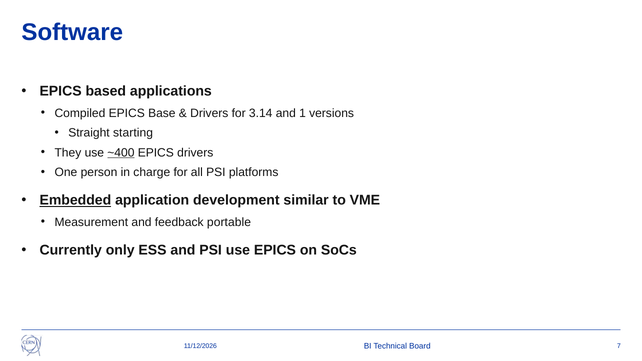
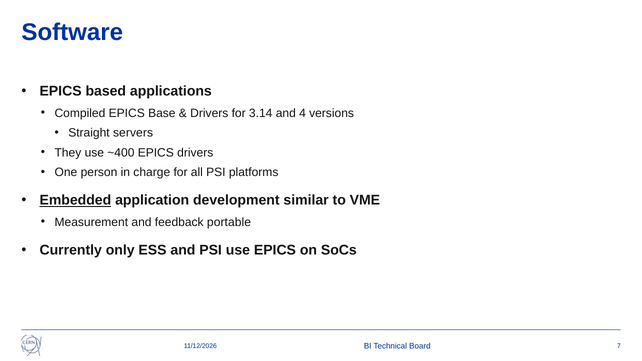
1: 1 -> 4
starting: starting -> servers
~400 underline: present -> none
